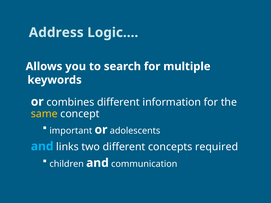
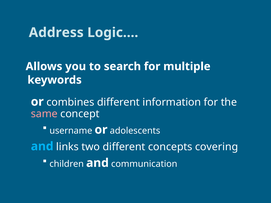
same colour: yellow -> pink
important: important -> username
required: required -> covering
